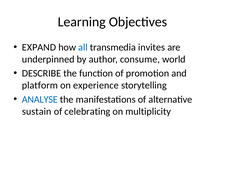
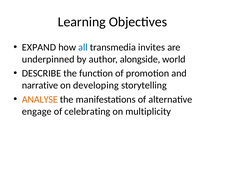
consume: consume -> alongside
platform: platform -> narrative
experience: experience -> developing
ANALYSE colour: blue -> orange
sustain: sustain -> engage
